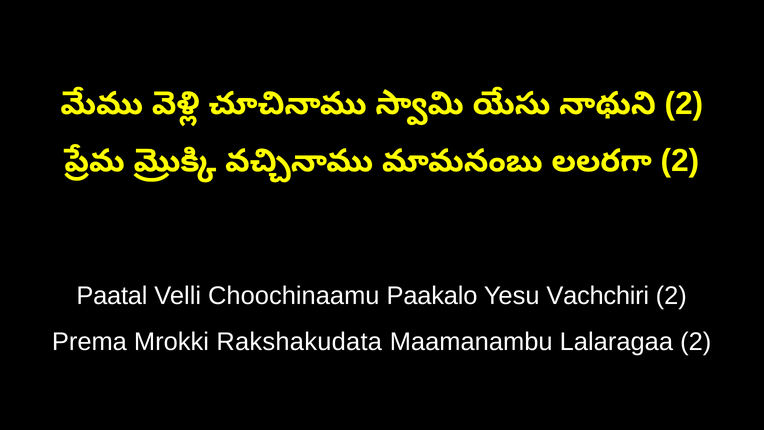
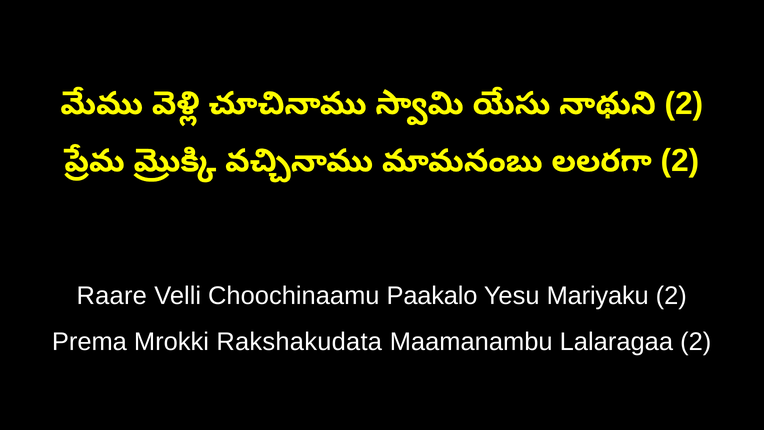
Paatal: Paatal -> Raare
Vachchiri: Vachchiri -> Mariyaku
